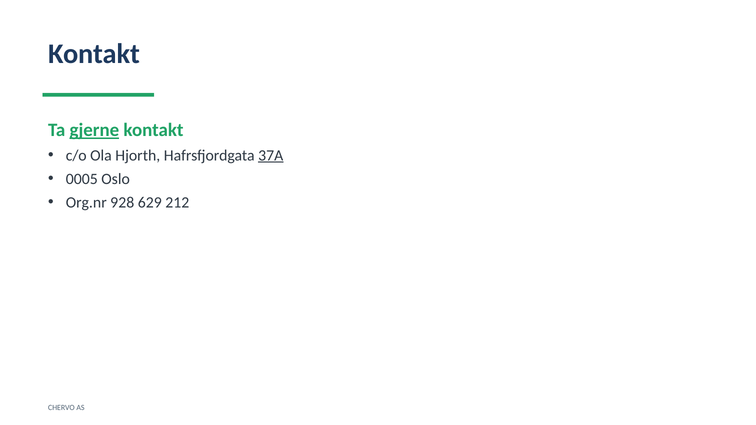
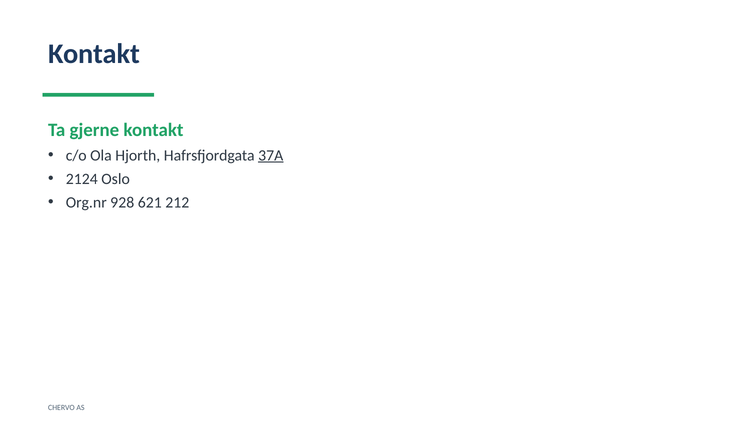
gjerne underline: present -> none
0005: 0005 -> 2124
629: 629 -> 621
